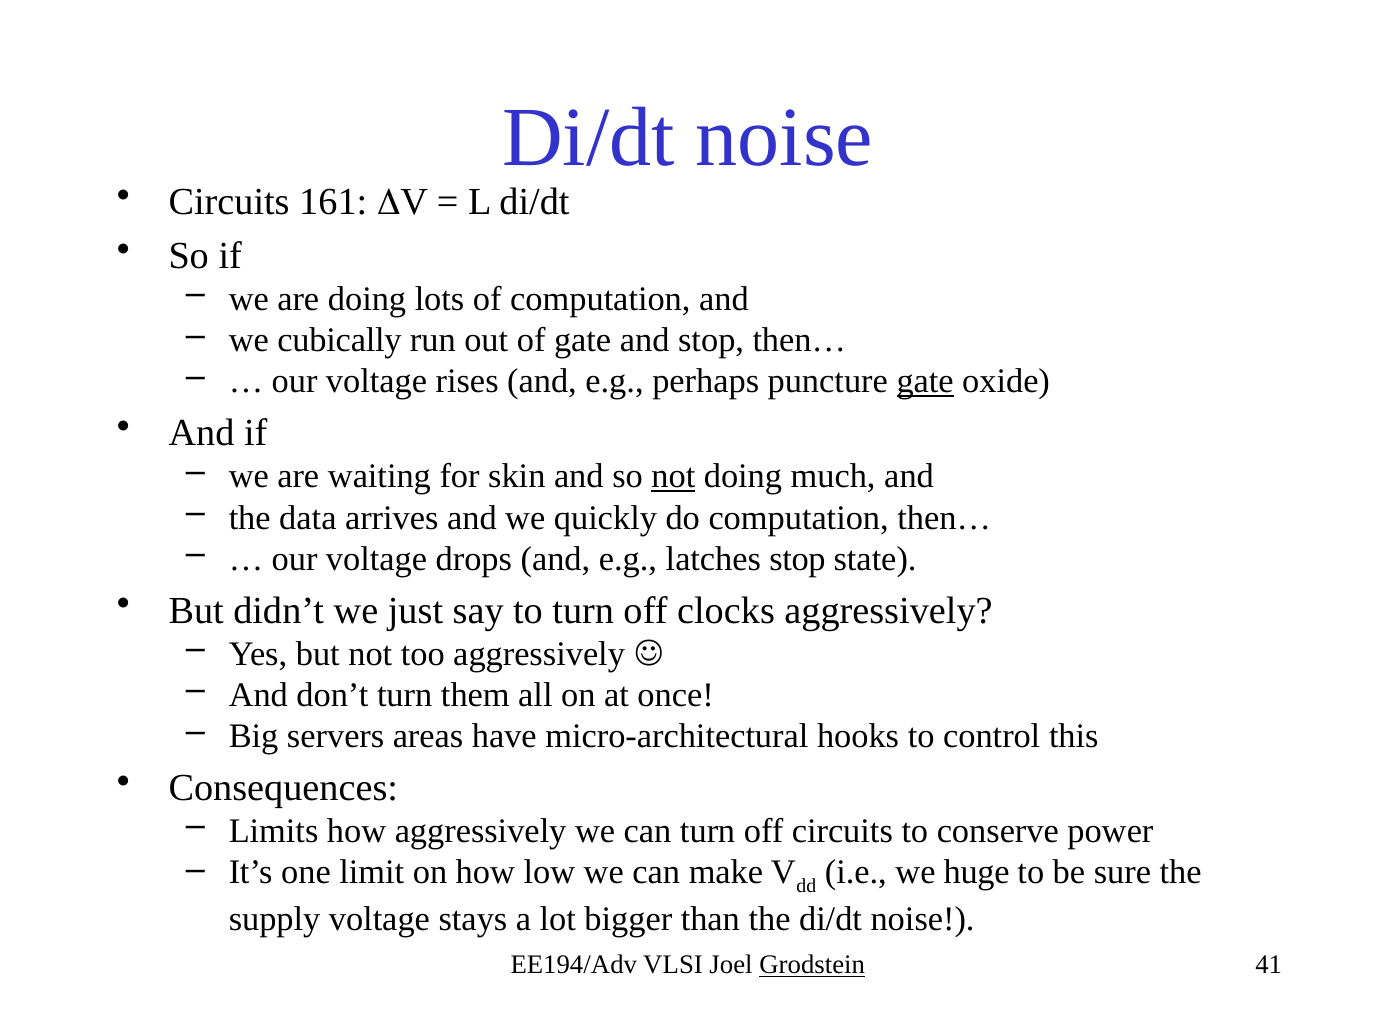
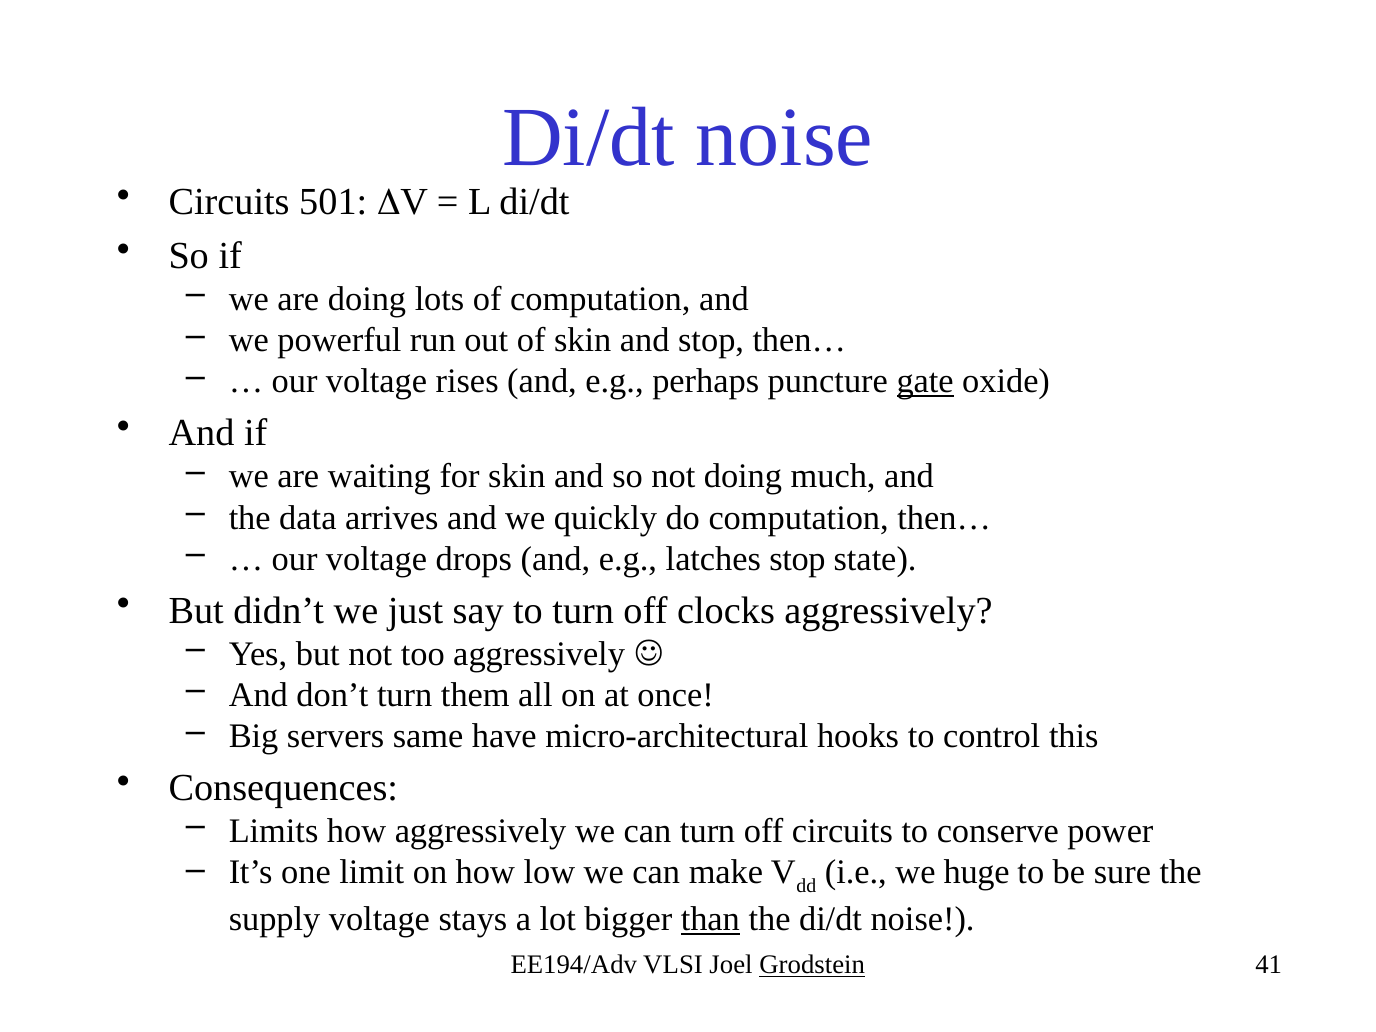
161: 161 -> 501
cubically: cubically -> powerful
of gate: gate -> skin
not at (673, 476) underline: present -> none
areas: areas -> same
than underline: none -> present
